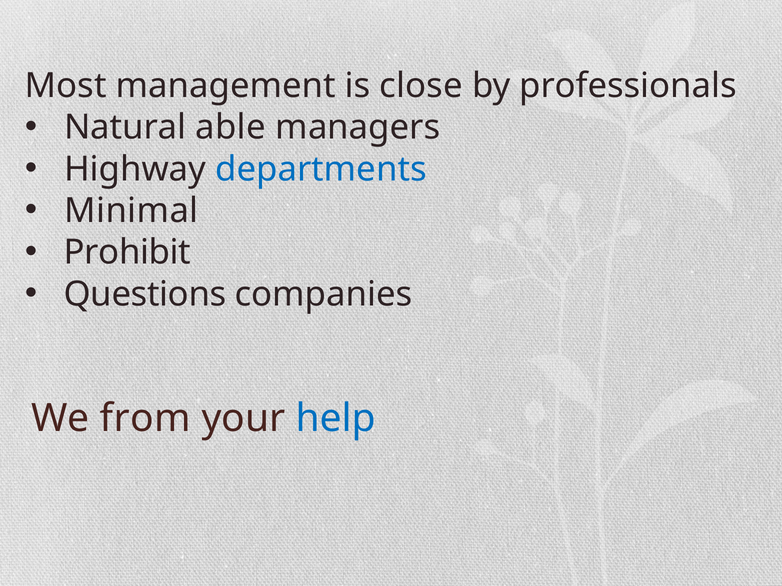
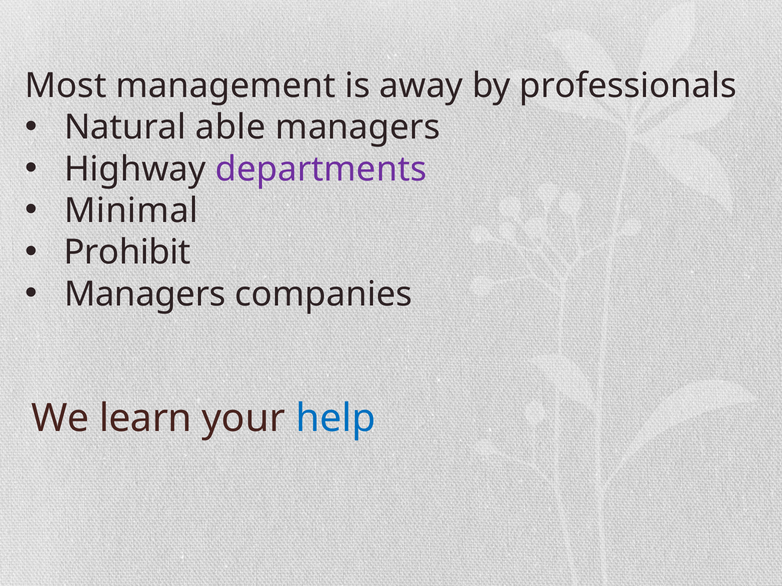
close: close -> away
departments colour: blue -> purple
Questions at (145, 294): Questions -> Managers
from: from -> learn
